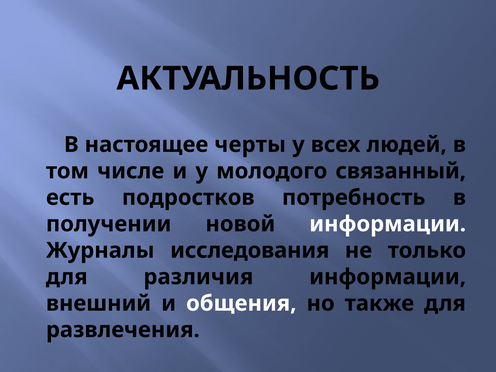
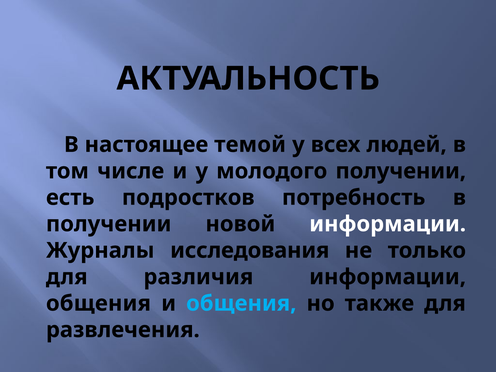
черты: черты -> темой
молодого связанный: связанный -> получении
внешний at (99, 303): внешний -> общения
общения at (241, 303) colour: white -> light blue
